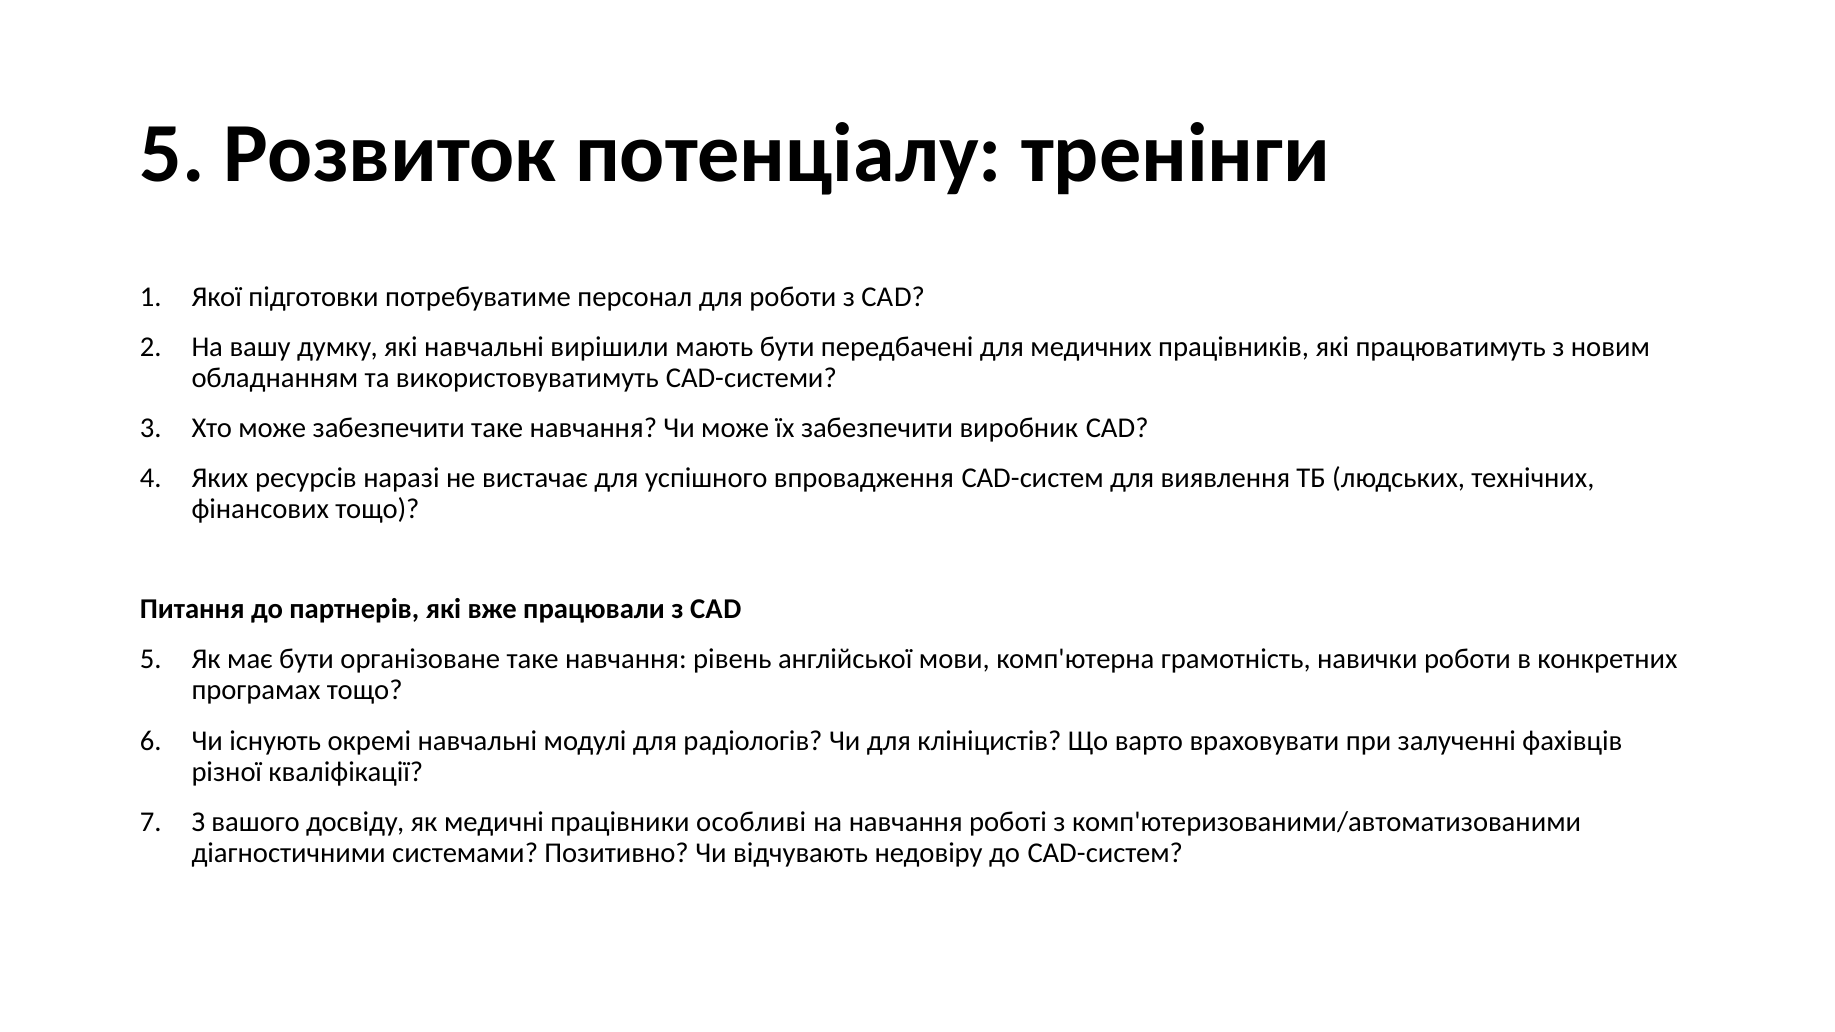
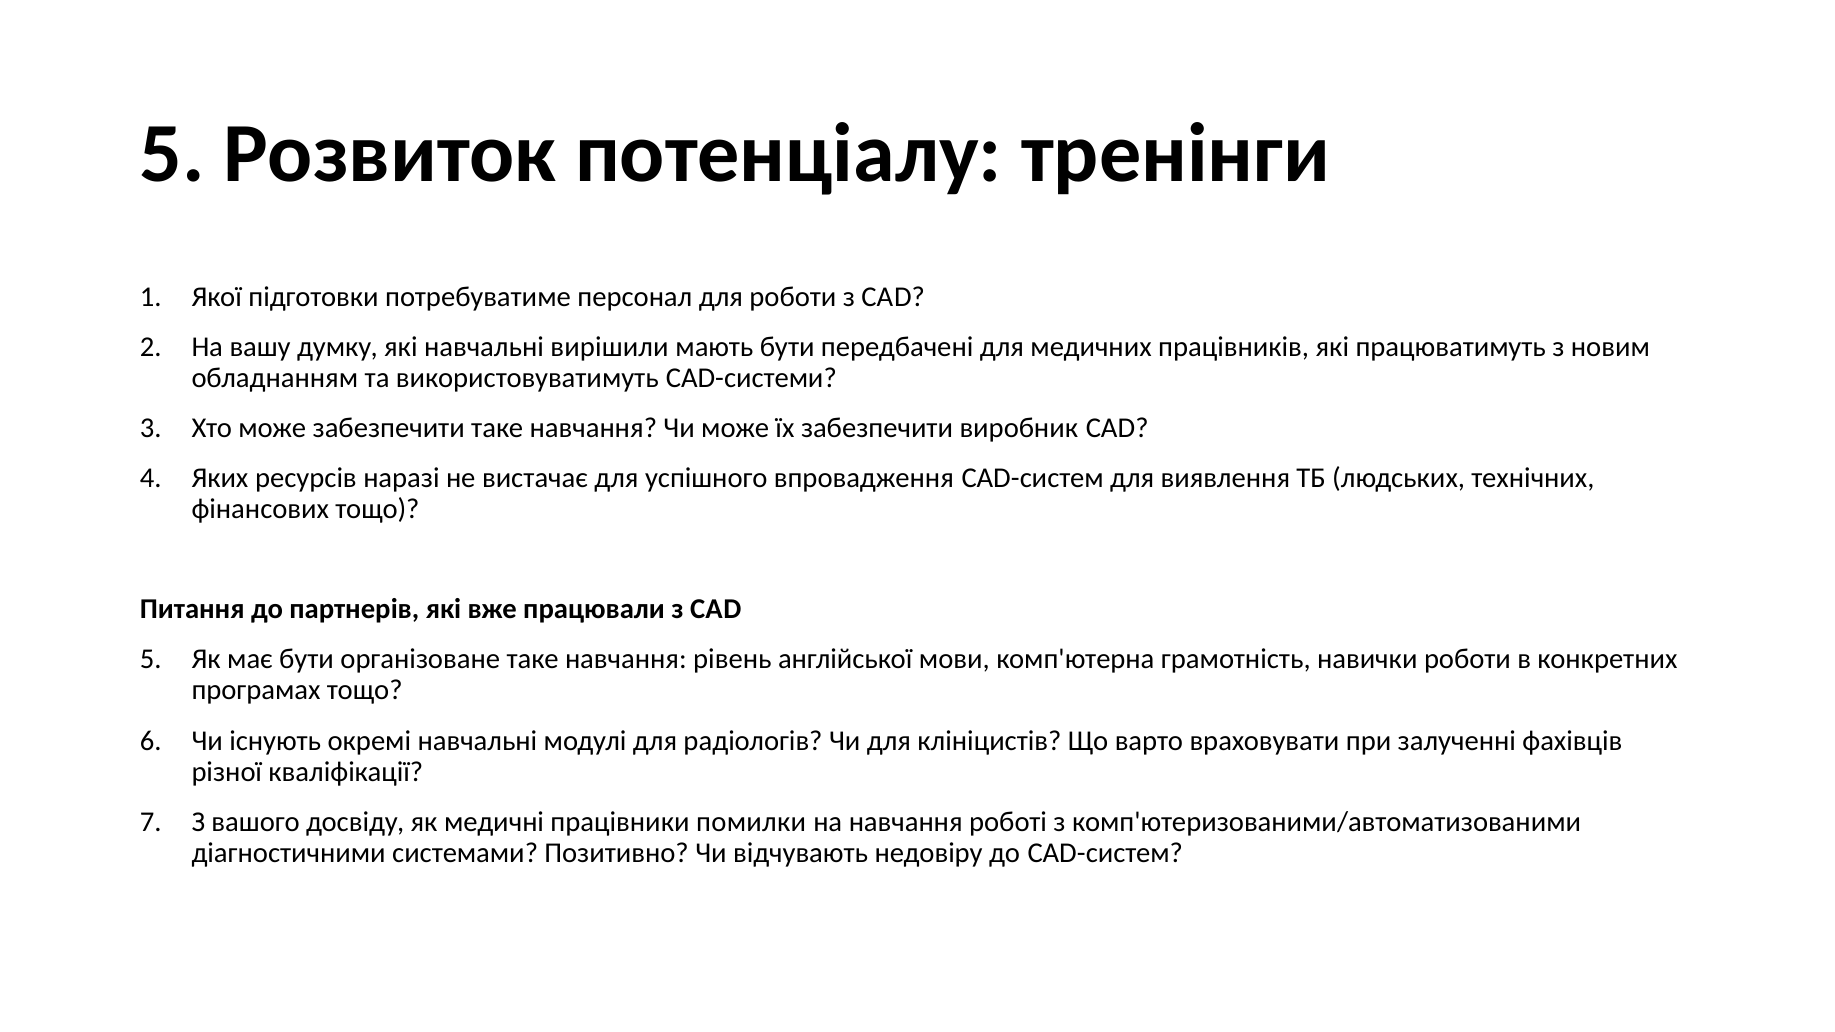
особливі: особливі -> помилки
